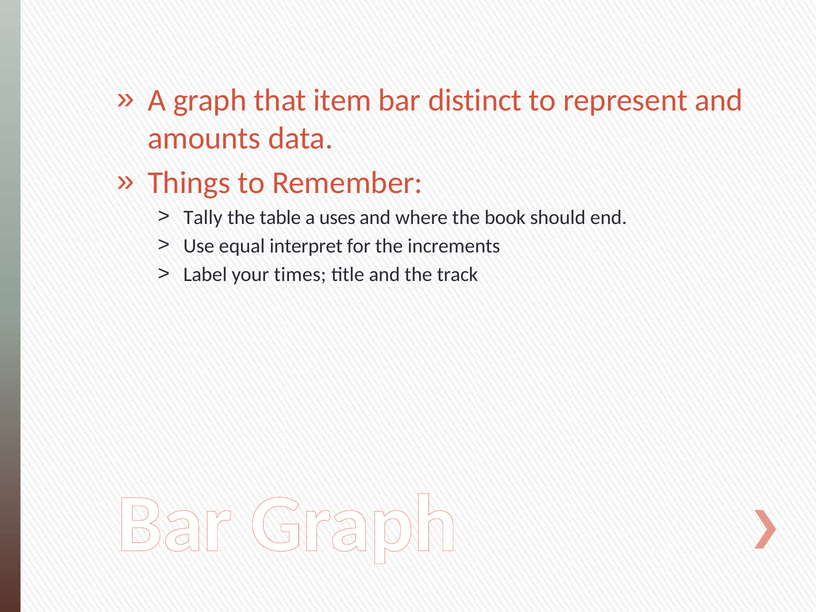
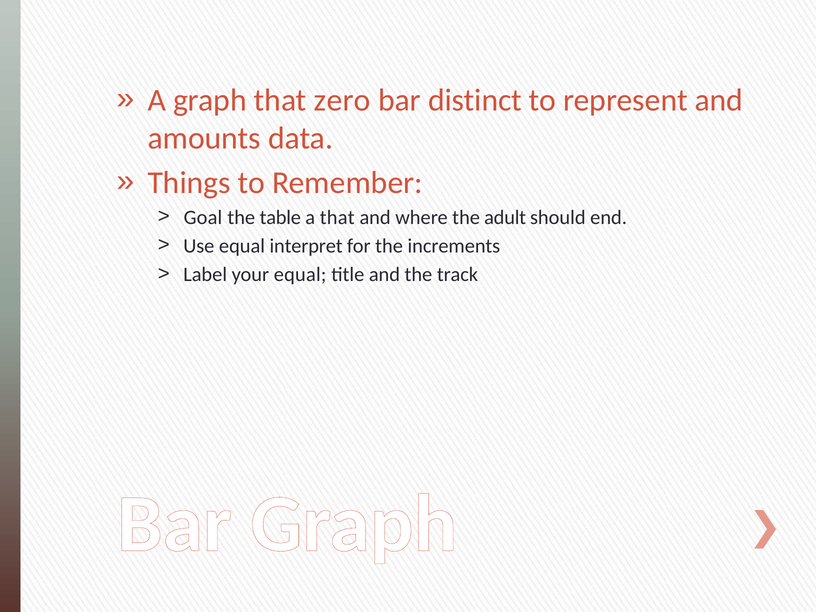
item: item -> zero
Tally: Tally -> Goal
a uses: uses -> that
book: book -> adult
your times: times -> equal
